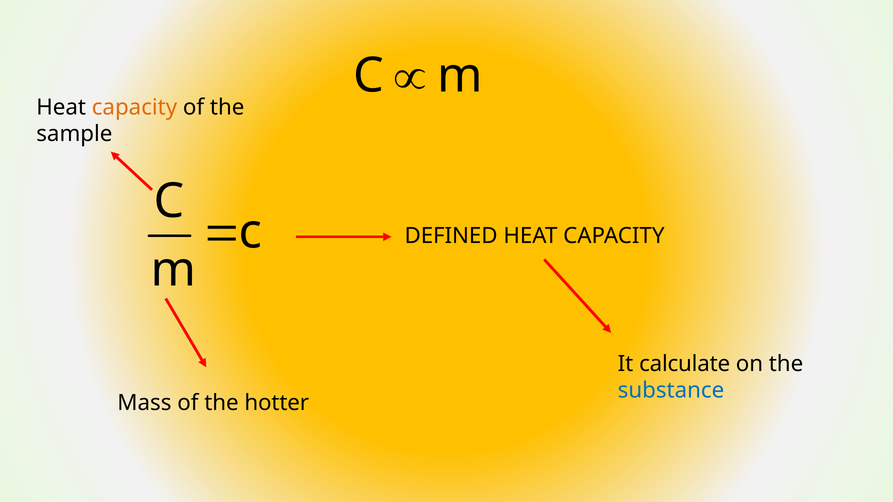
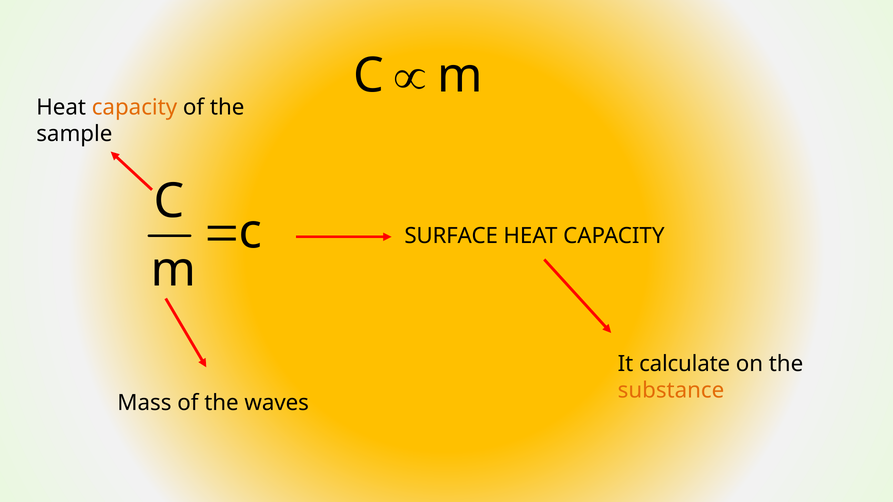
DEFINED: DEFINED -> SURFACE
substance colour: blue -> orange
hotter: hotter -> waves
